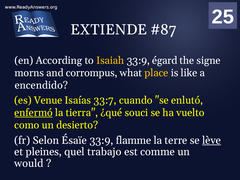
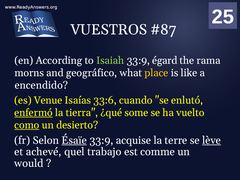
EXTIENDE: EXTIENDE -> VUESTROS
Isaiah colour: yellow -> light green
signe: signe -> rama
corrompus: corrompus -> geográfico
33:7: 33:7 -> 33:6
souci: souci -> some
como underline: none -> present
Ésaïe underline: none -> present
flamme: flamme -> acquise
pleines: pleines -> achevé
